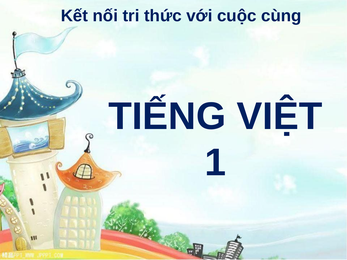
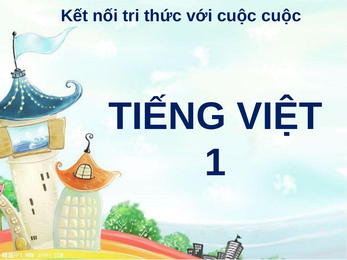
cuộc cùng: cùng -> cuộc
